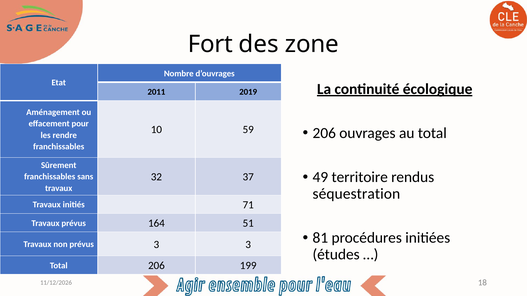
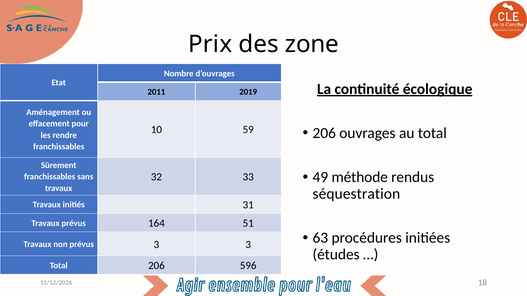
Fort: Fort -> Prix
territoire: territoire -> méthode
37: 37 -> 33
71: 71 -> 31
81: 81 -> 63
199: 199 -> 596
